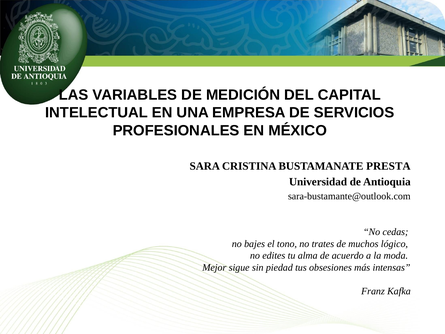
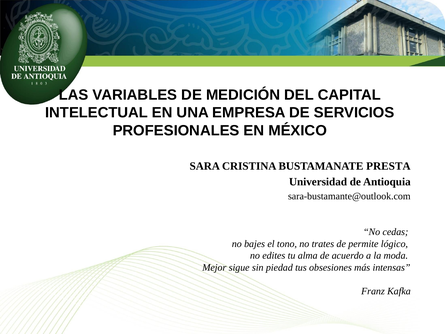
muchos: muchos -> permite
